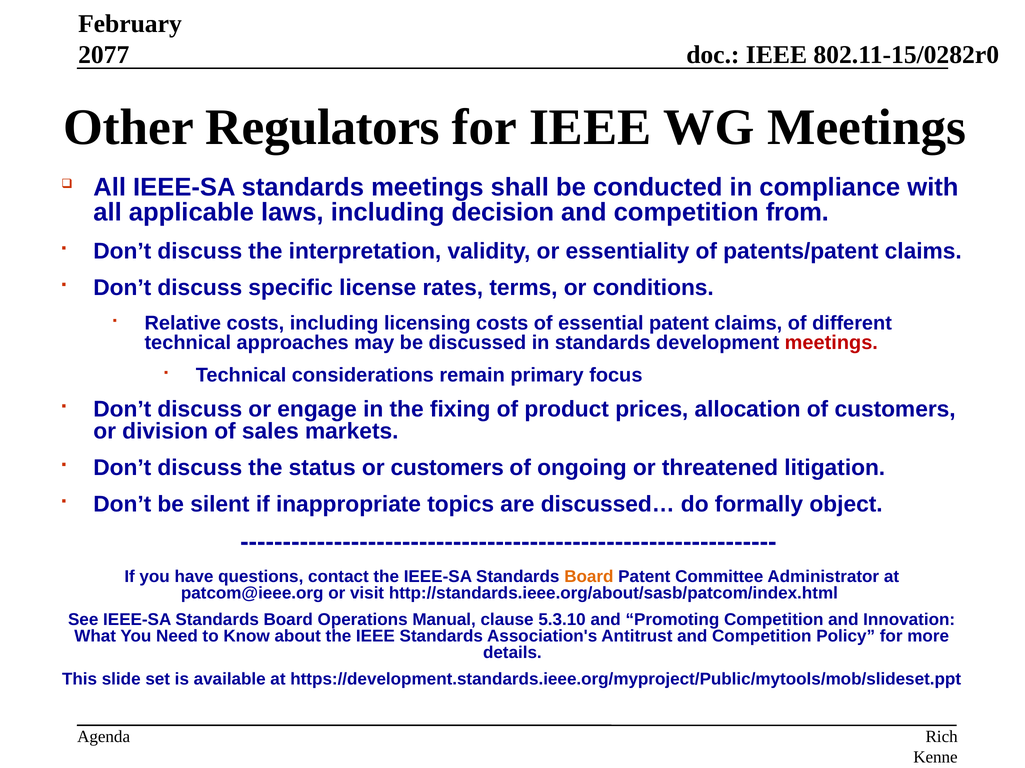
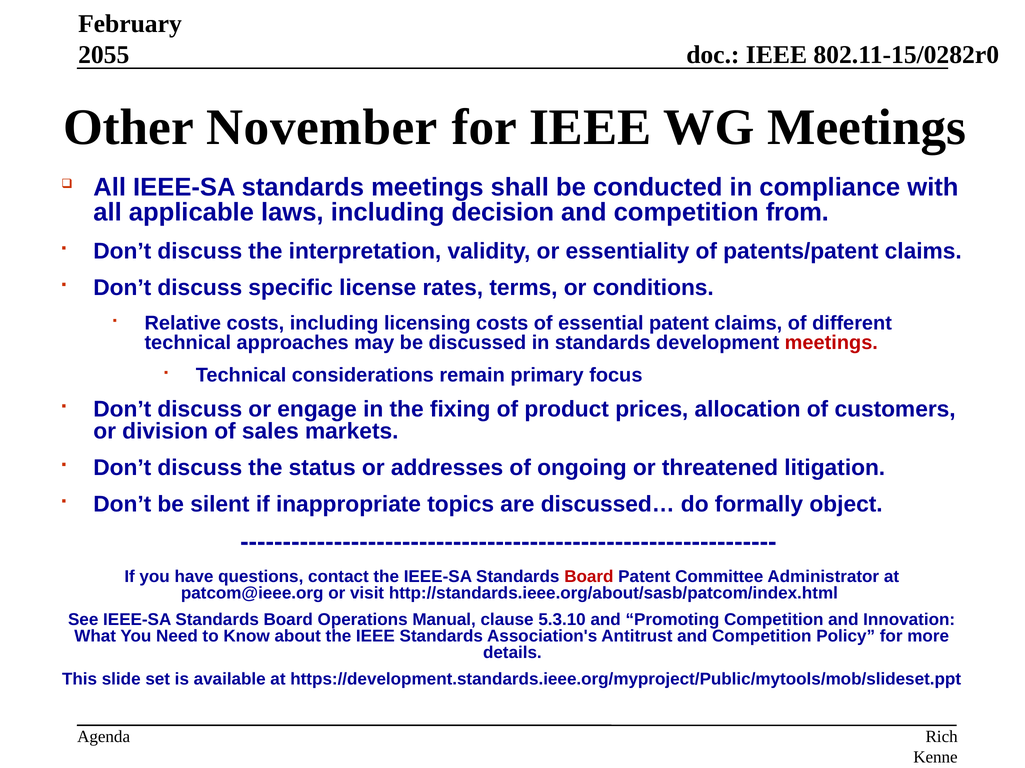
2077: 2077 -> 2055
Regulators: Regulators -> November
or customers: customers -> addresses
Board at (589, 577) colour: orange -> red
